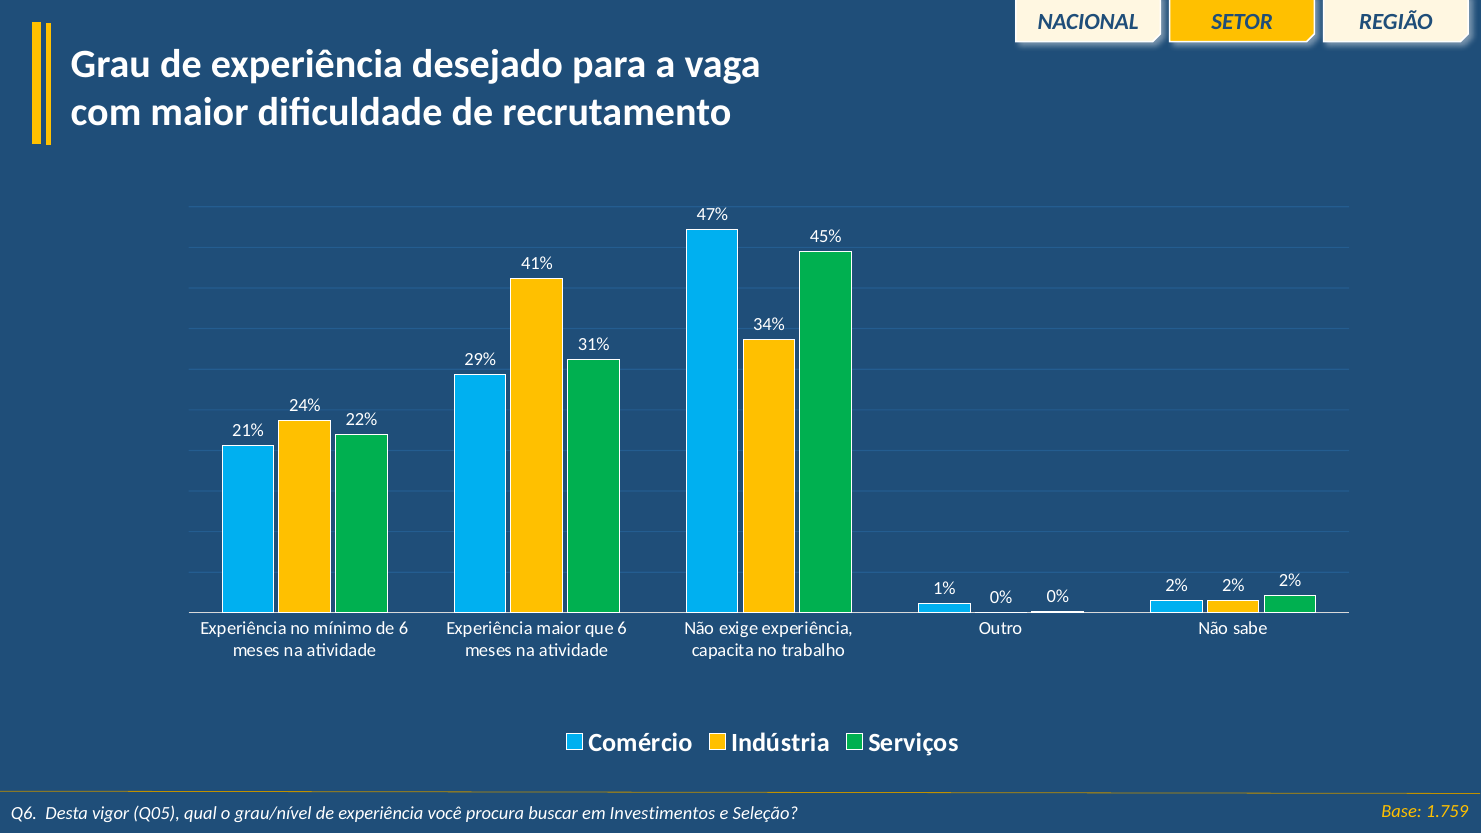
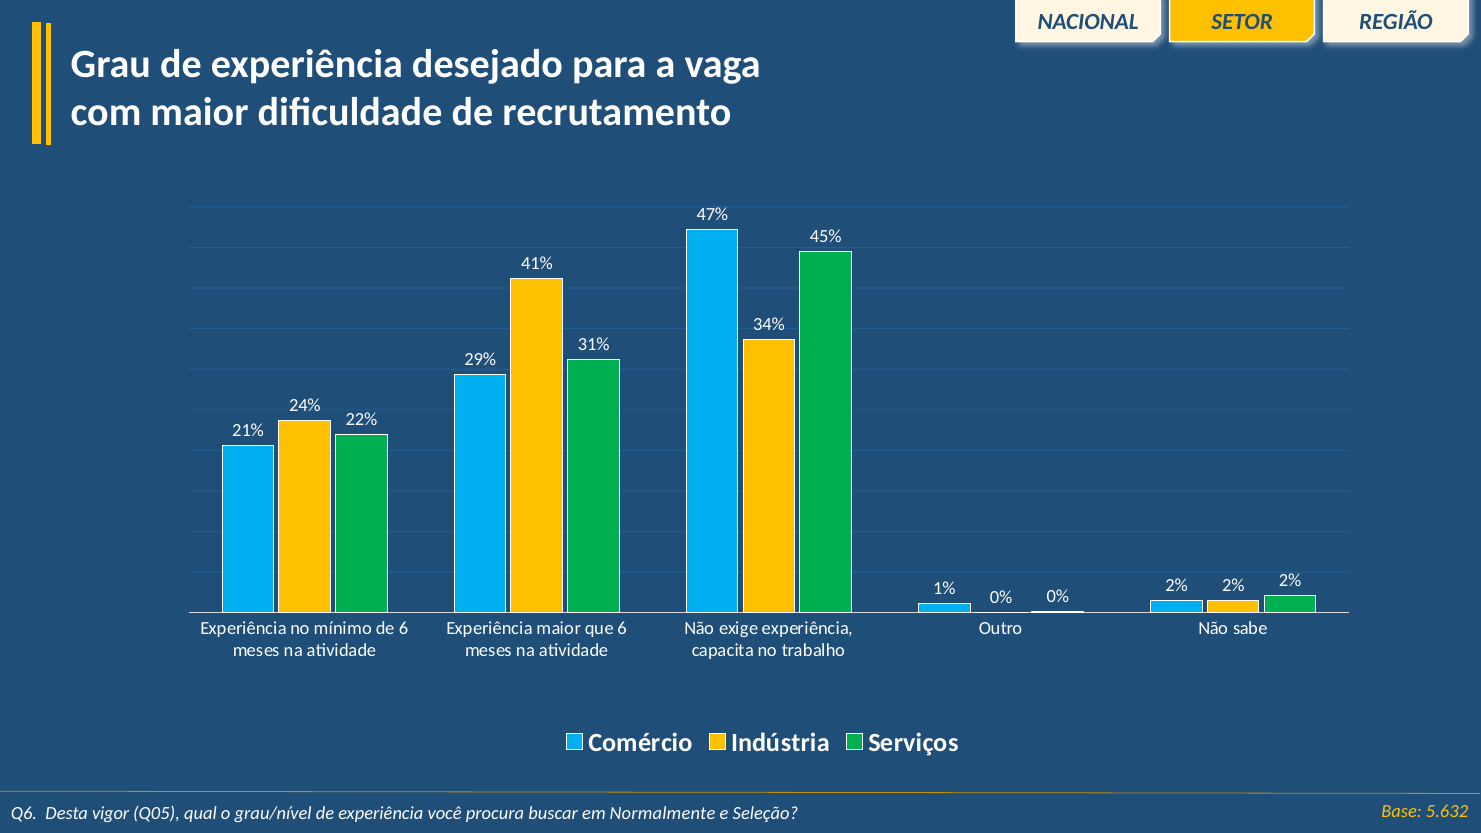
Investimentos: Investimentos -> Normalmente
1.759: 1.759 -> 5.632
